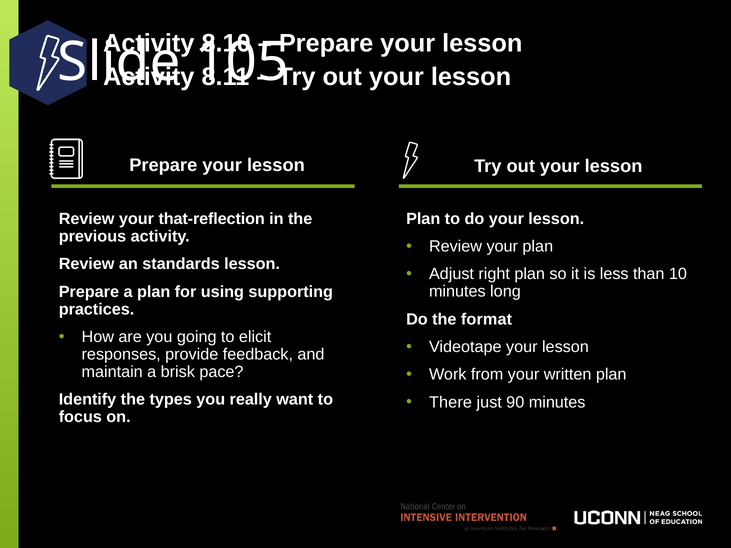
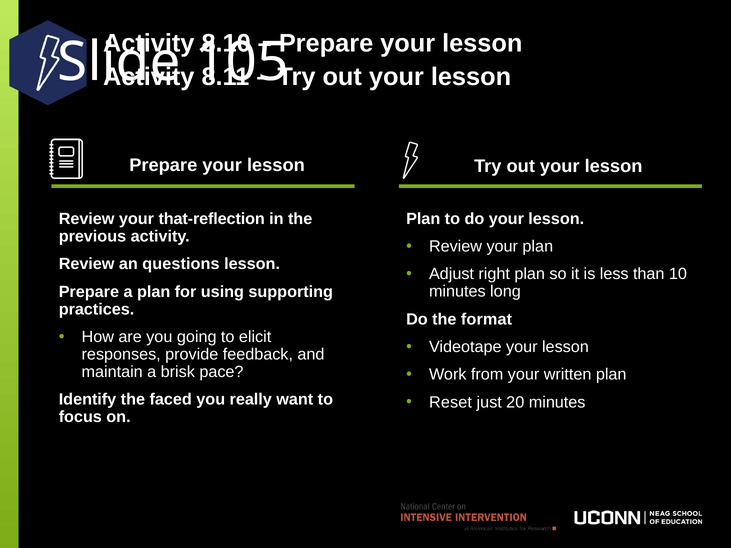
standards: standards -> questions
types: types -> faced
There: There -> Reset
90: 90 -> 20
